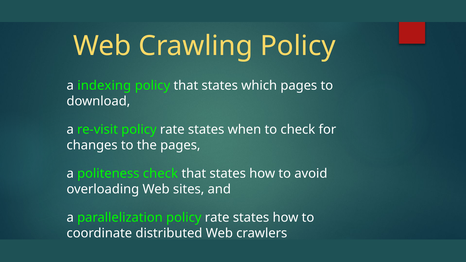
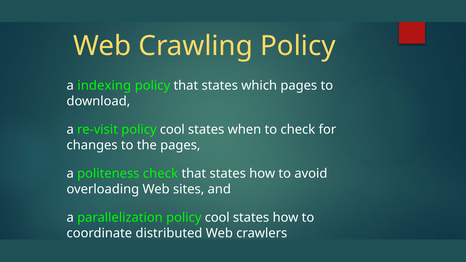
re-visit policy rate: rate -> cool
parallelization policy rate: rate -> cool
